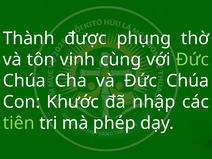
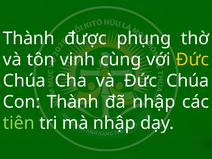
Đức at (192, 60) colour: light green -> yellow
Con Khước: Khước -> Thành
mà phép: phép -> nhập
